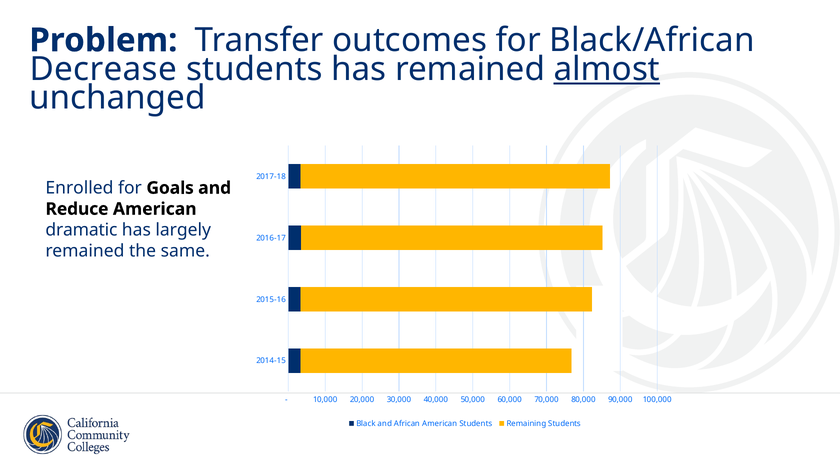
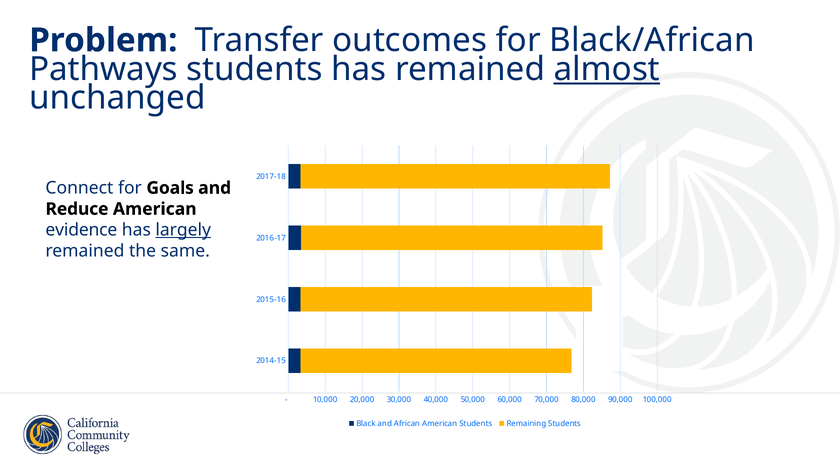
Decrease: Decrease -> Pathways
Enrolled: Enrolled -> Connect
dramatic: dramatic -> evidence
largely underline: none -> present
